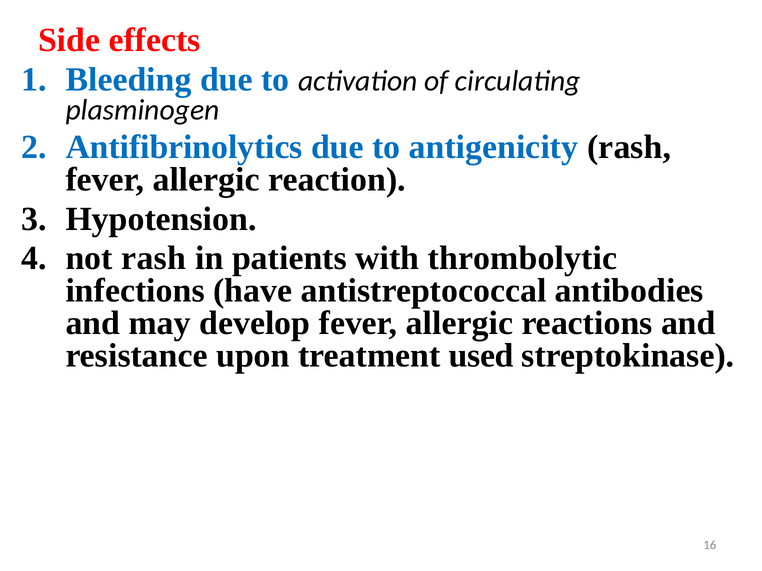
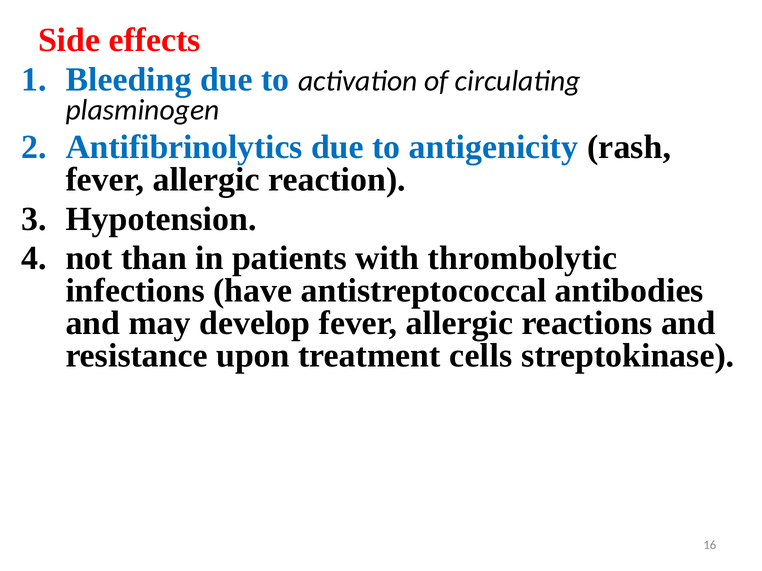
not rash: rash -> than
used: used -> cells
